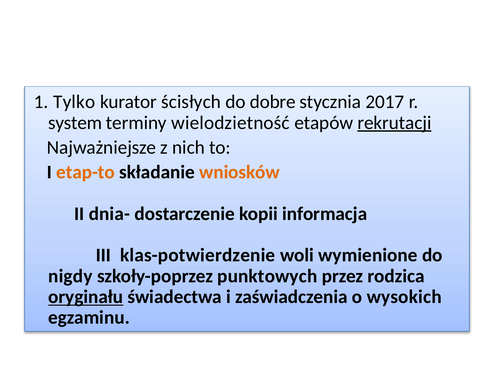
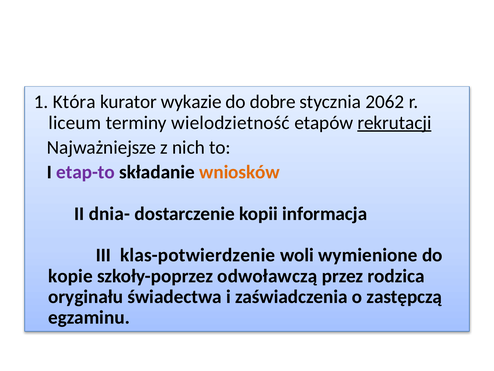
Tylko: Tylko -> Która
ścisłych: ścisłych -> wykazie
2017: 2017 -> 2062
system: system -> liceum
etap-to colour: orange -> purple
nigdy: nigdy -> kopie
punktowych: punktowych -> odwoławczą
oryginału underline: present -> none
wysokich: wysokich -> zastępczą
